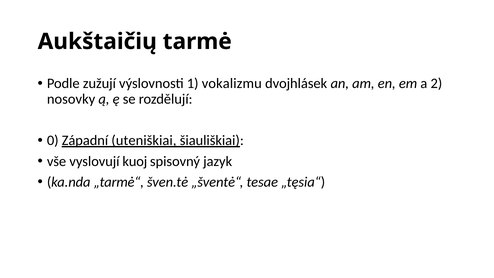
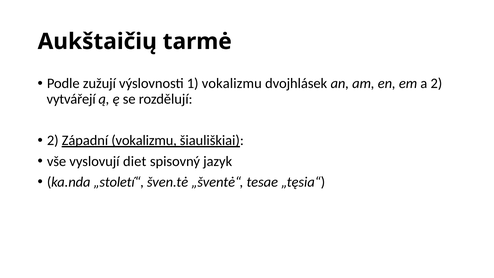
nosovky: nosovky -> vytvářejí
0 at (53, 141): 0 -> 2
Západní uteniškiai: uteniškiai -> vokalizmu
kuoj: kuoj -> diet
„tarmė“: „tarmė“ -> „století“
